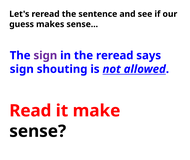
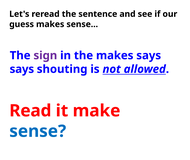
the reread: reread -> makes
sign at (22, 69): sign -> says
sense at (38, 131) colour: black -> blue
